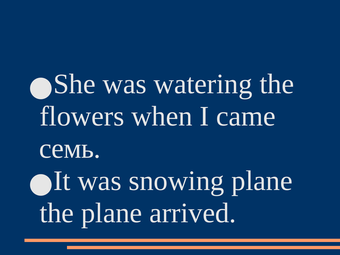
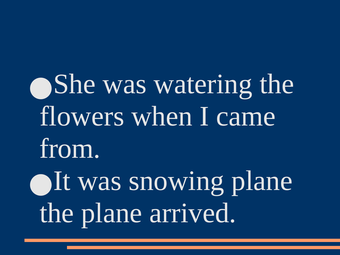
семь: семь -> from
